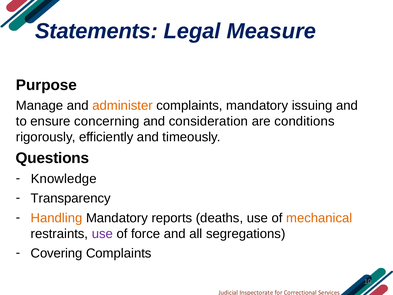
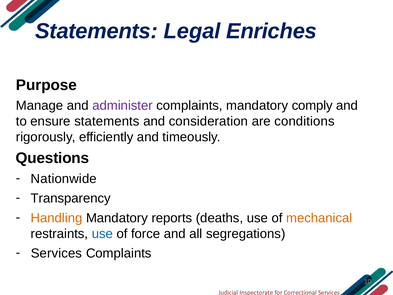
Measure: Measure -> Enriches
administer colour: orange -> purple
issuing: issuing -> comply
ensure concerning: concerning -> statements
Knowledge: Knowledge -> Nationwide
use at (102, 233) colour: purple -> blue
Covering: Covering -> Services
